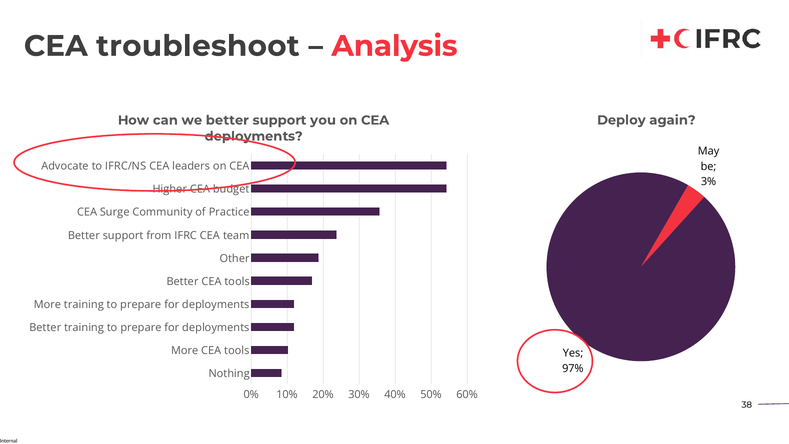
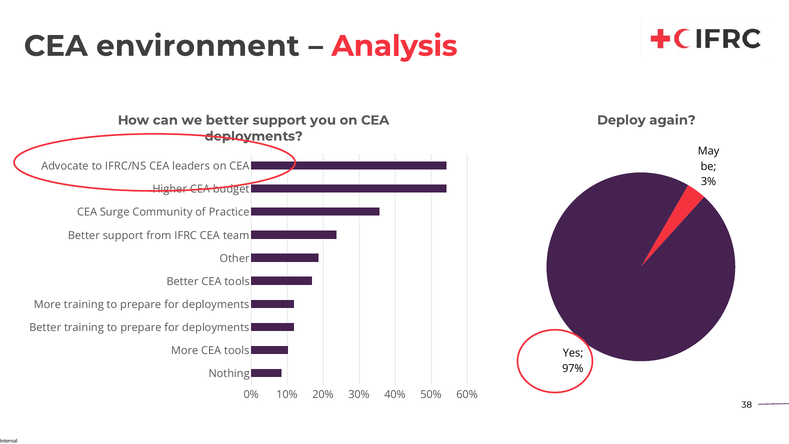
troubleshoot: troubleshoot -> environment
